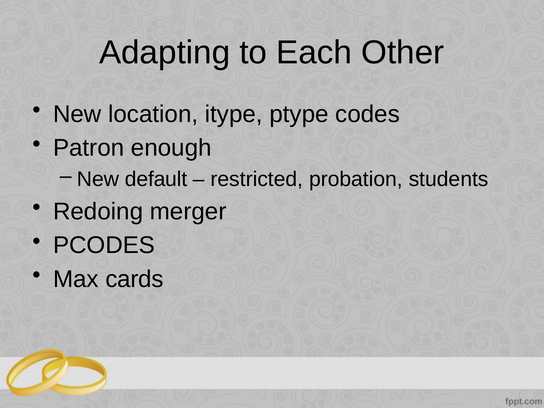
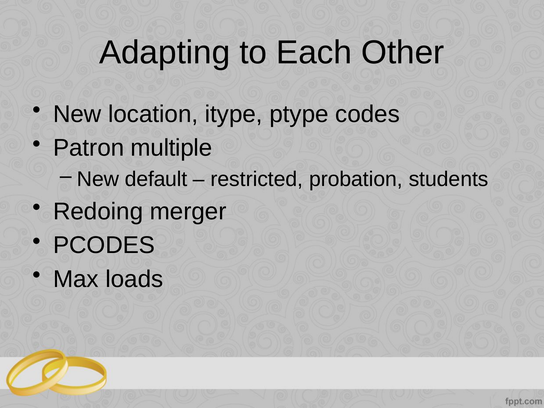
enough: enough -> multiple
cards: cards -> loads
